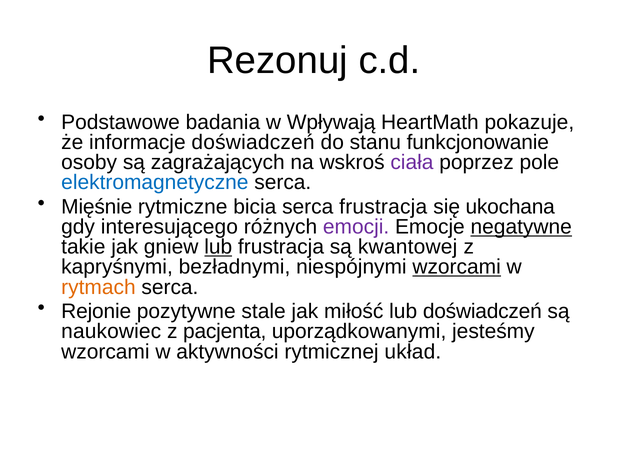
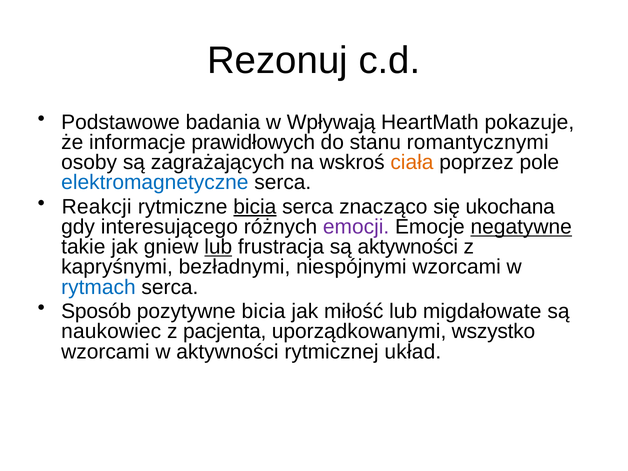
informacje doświadczeń: doświadczeń -> prawidłowych
funkcjonowanie: funkcjonowanie -> romantycznymi
ciała colour: purple -> orange
Mięśnie: Mięśnie -> Reakcji
bicia at (255, 207) underline: none -> present
serca frustracja: frustracja -> znacząco
są kwantowej: kwantowej -> aktywności
wzorcami at (457, 267) underline: present -> none
rytmach colour: orange -> blue
Rejonie: Rejonie -> Sposób
pozytywne stale: stale -> bicia
lub doświadczeń: doświadczeń -> migdałowate
jesteśmy: jesteśmy -> wszystko
